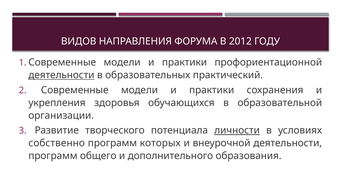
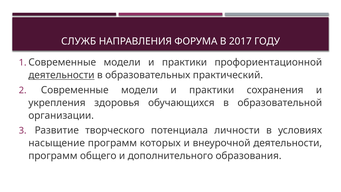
ВИДОВ: ВИДОВ -> СЛУЖБ
2012: 2012 -> 2017
личности underline: present -> none
собственно: собственно -> насыщение
